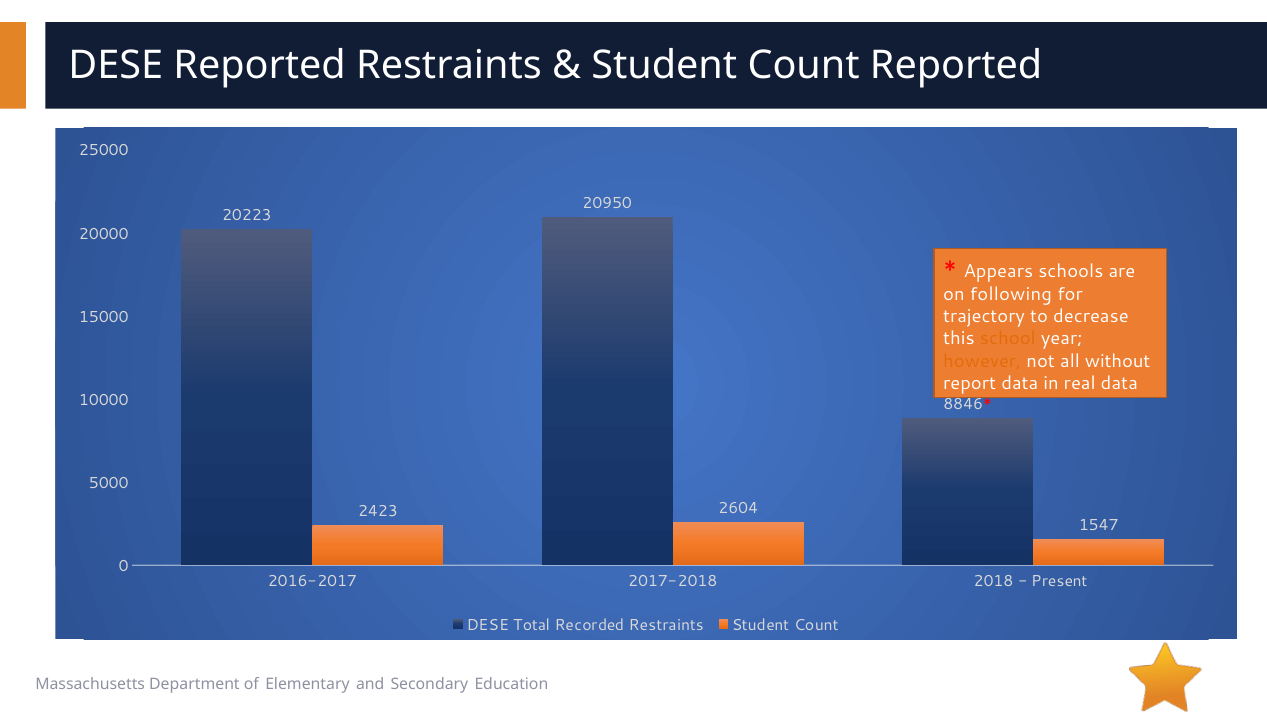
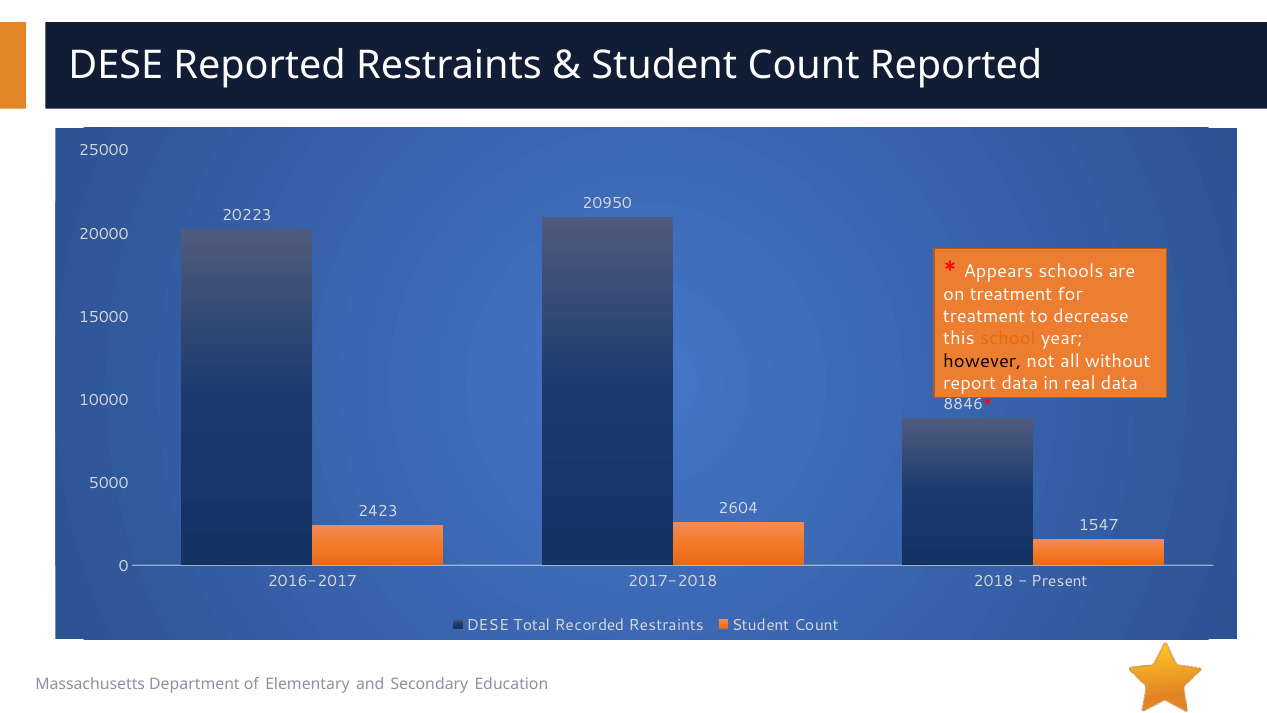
on following: following -> treatment
trajectory at (984, 316): trajectory -> treatment
however colour: orange -> black
